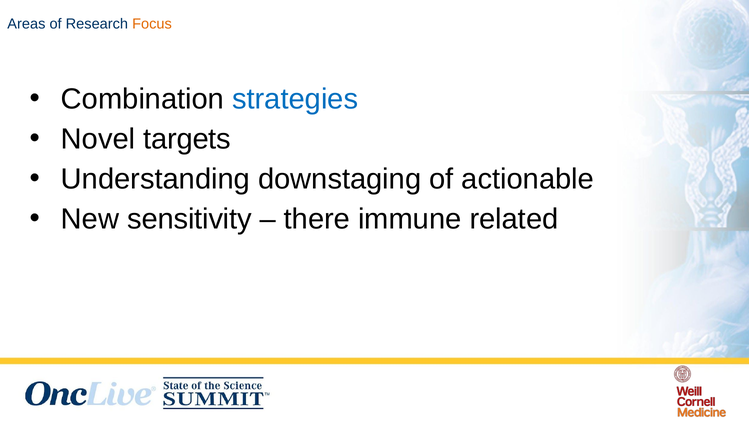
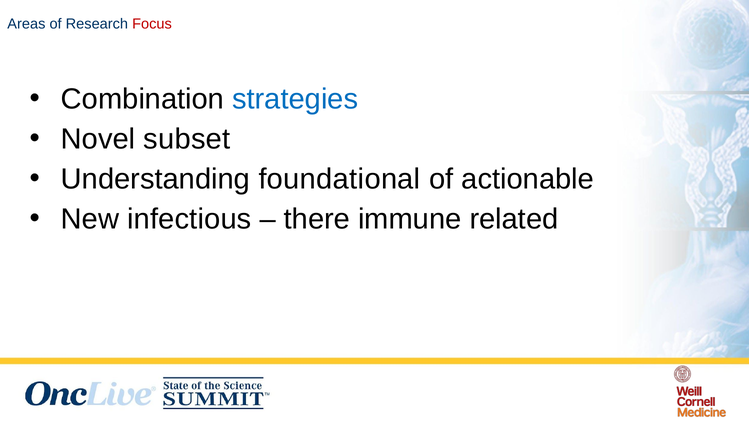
Focus colour: orange -> red
targets: targets -> subset
downstaging: downstaging -> foundational
sensitivity: sensitivity -> infectious
